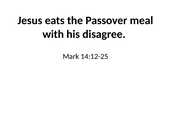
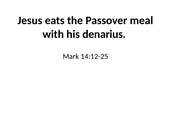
disagree: disagree -> denarius
